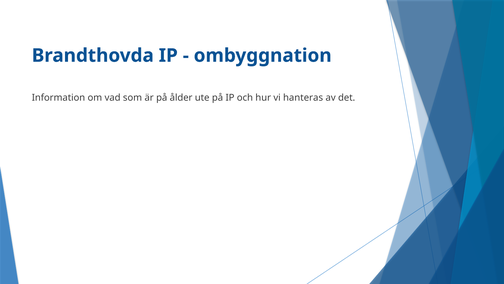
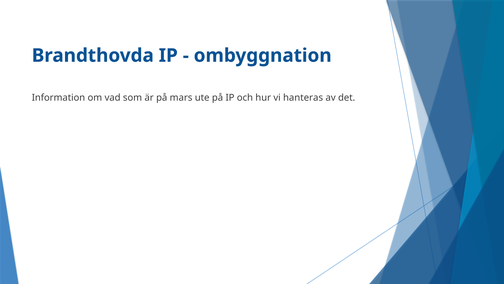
ålder: ålder -> mars
